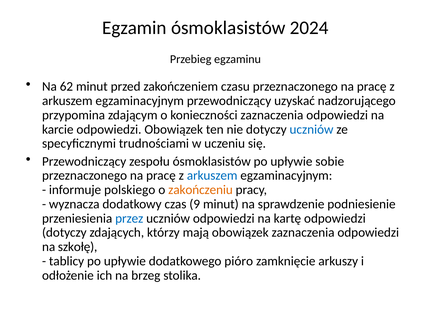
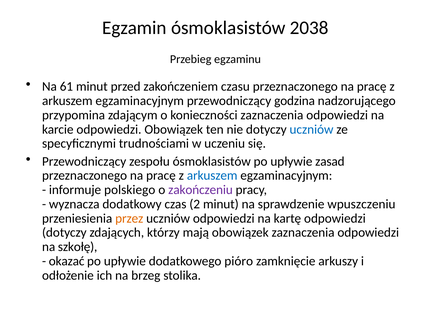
2024: 2024 -> 2038
62: 62 -> 61
uzyskać: uzyskać -> godzina
sobie: sobie -> zasad
zakończeniu colour: orange -> purple
9: 9 -> 2
podniesienie: podniesienie -> wpuszczeniu
przez colour: blue -> orange
tablicy: tablicy -> okazać
